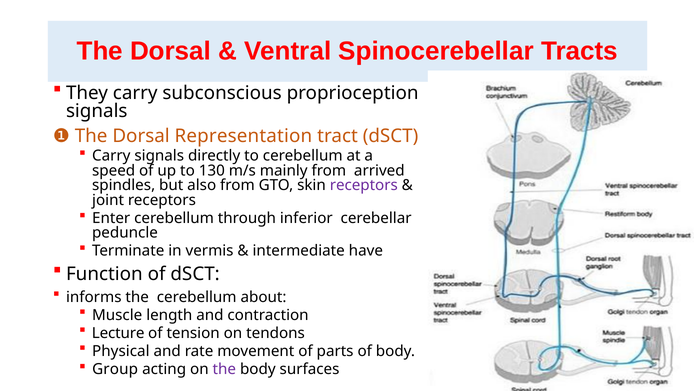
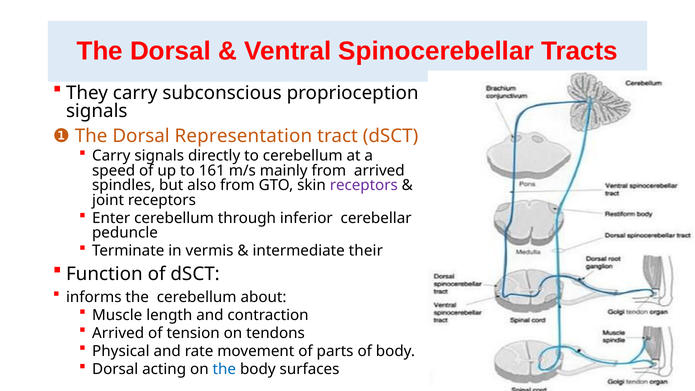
130: 130 -> 161
have: have -> their
Lecture at (118, 333): Lecture -> Arrived
Group at (115, 369): Group -> Dorsal
the at (224, 369) colour: purple -> blue
